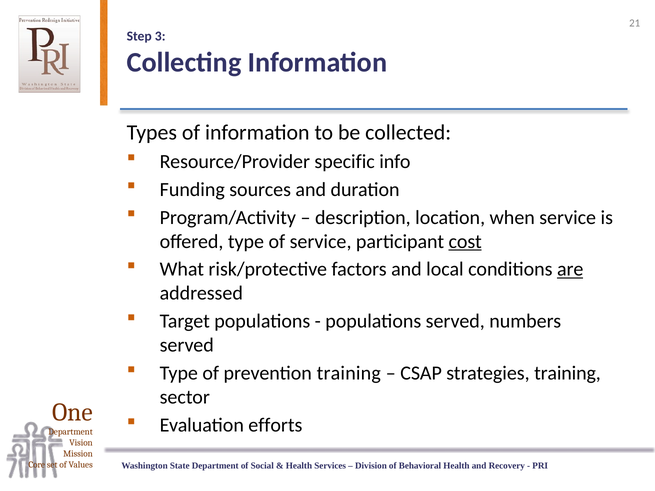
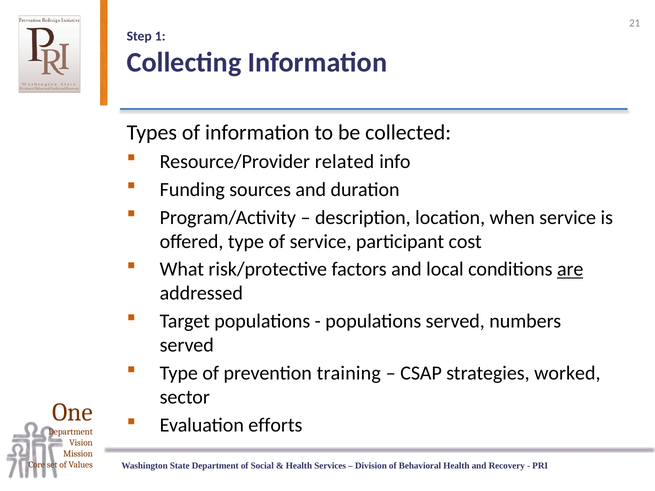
3: 3 -> 1
specific: specific -> related
cost underline: present -> none
strategies training: training -> worked
